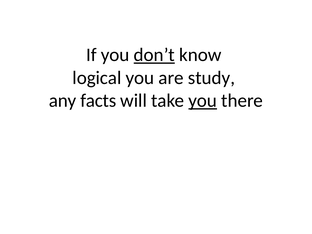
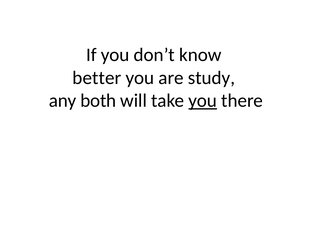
don’t underline: present -> none
logical: logical -> better
facts: facts -> both
